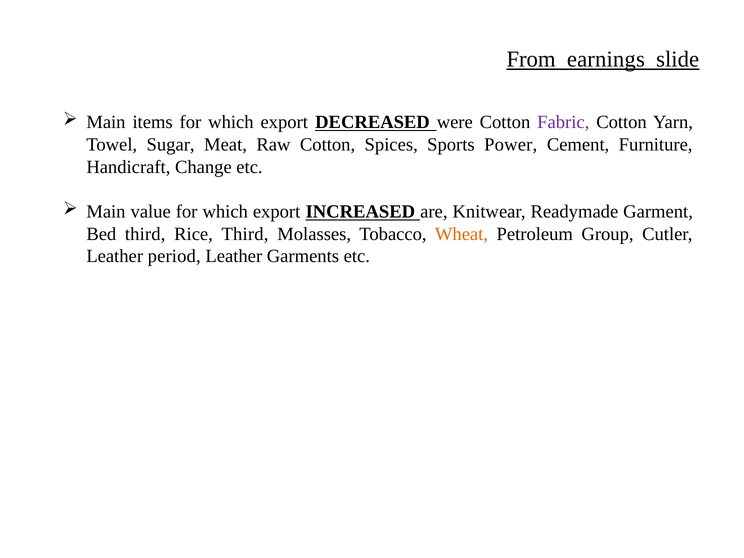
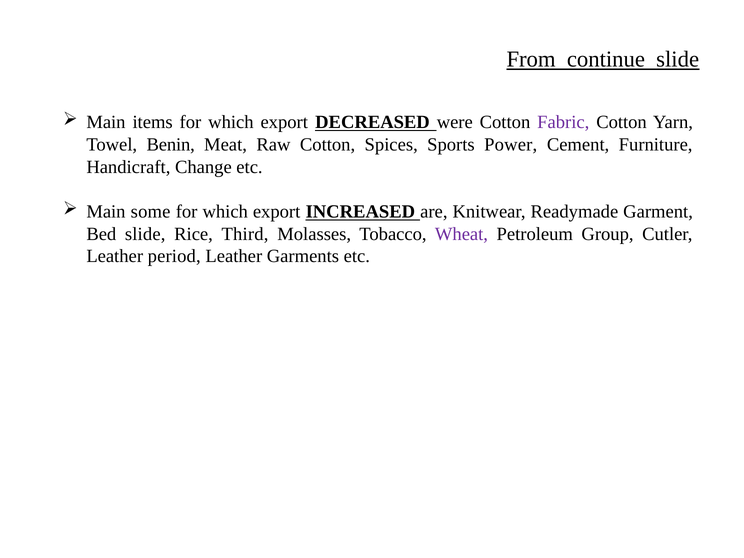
earnings: earnings -> continue
Sugar: Sugar -> Benin
value: value -> some
Bed third: third -> slide
Wheat colour: orange -> purple
